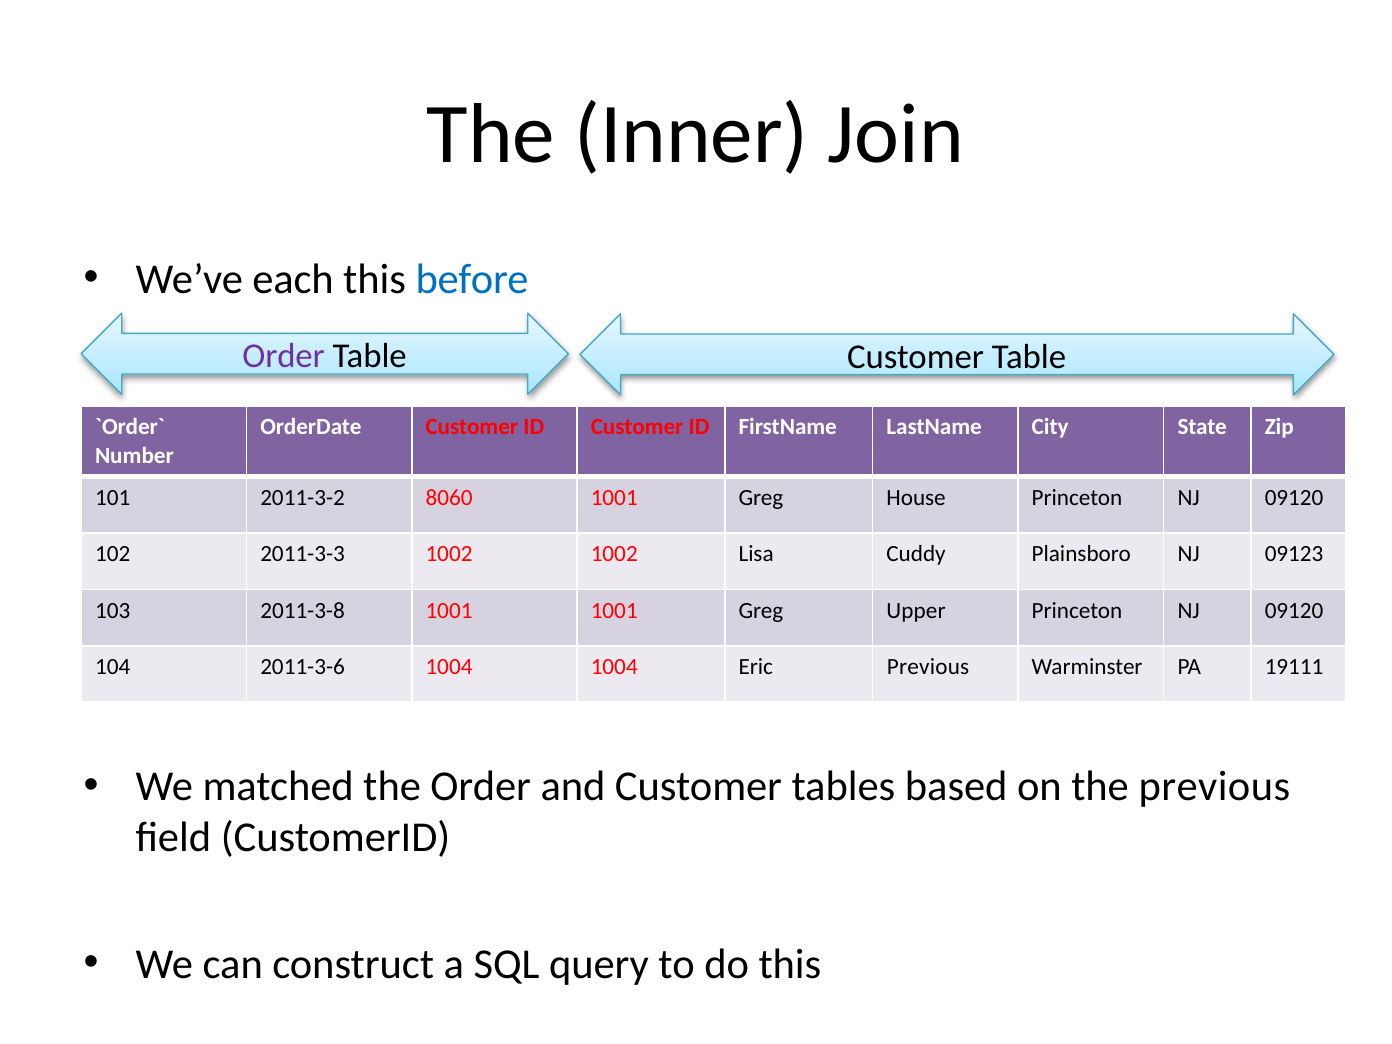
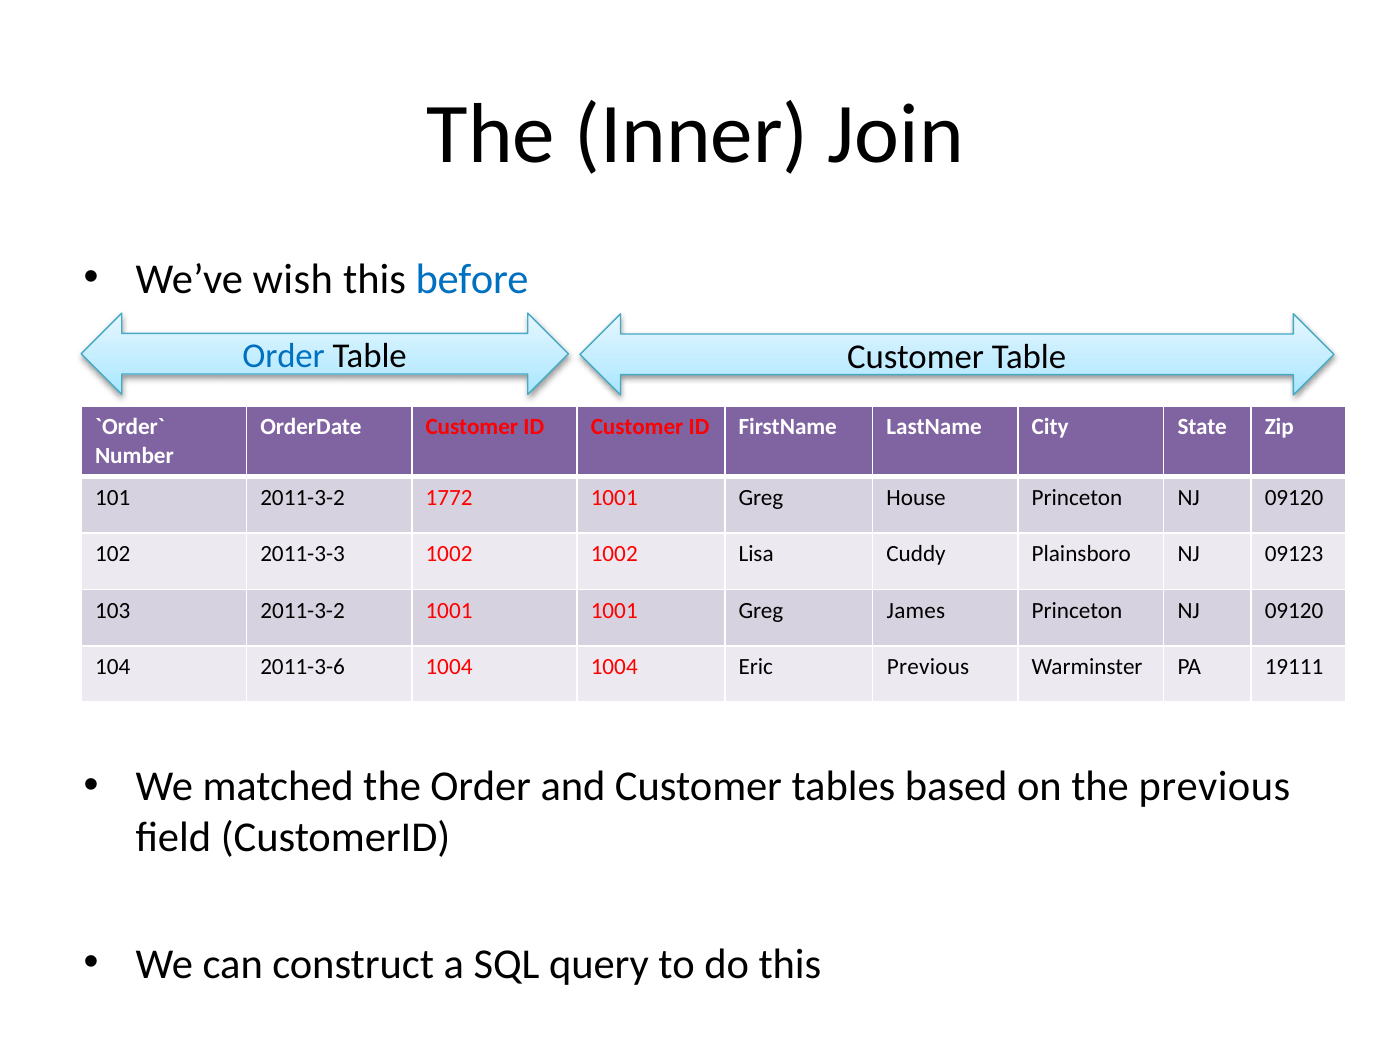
each: each -> wish
Order at (284, 356) colour: purple -> blue
8060: 8060 -> 1772
103 2011-3-8: 2011-3-8 -> 2011-3-2
Upper: Upper -> James
